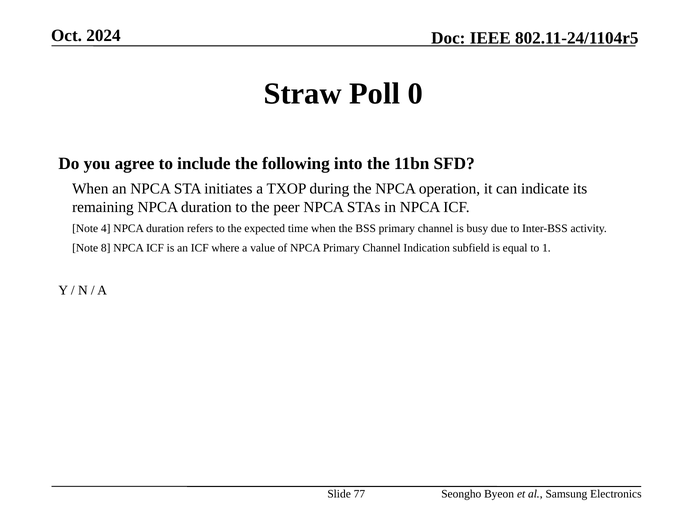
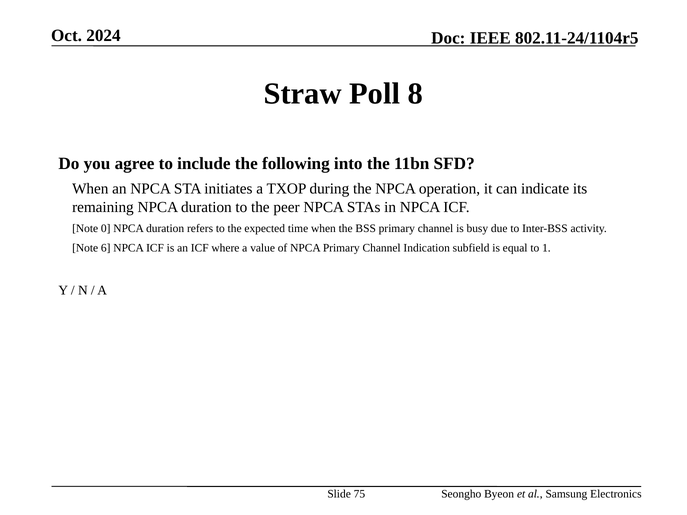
0: 0 -> 8
4: 4 -> 0
8: 8 -> 6
77: 77 -> 75
